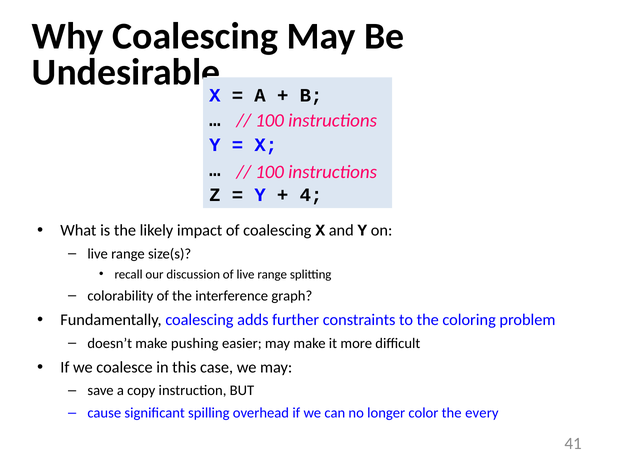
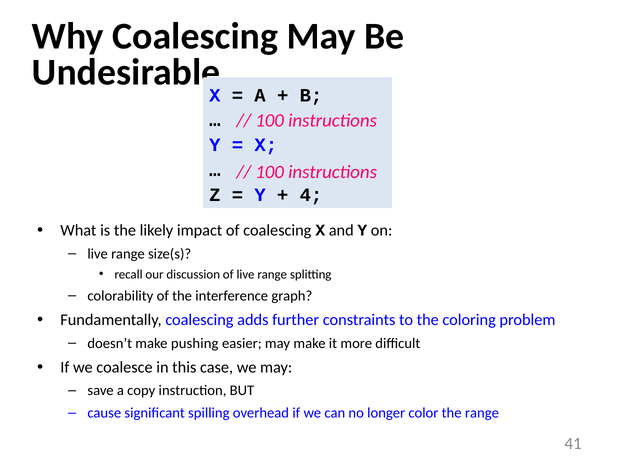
the every: every -> range
